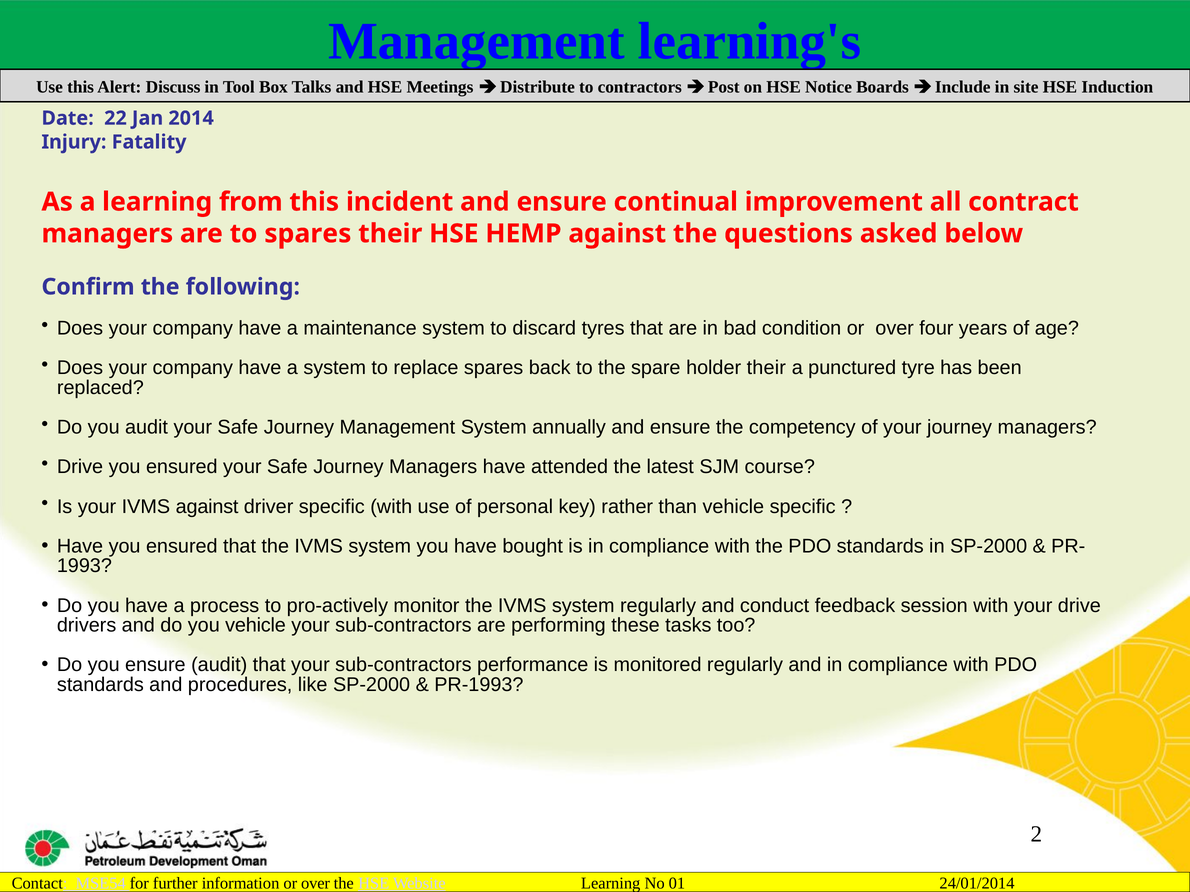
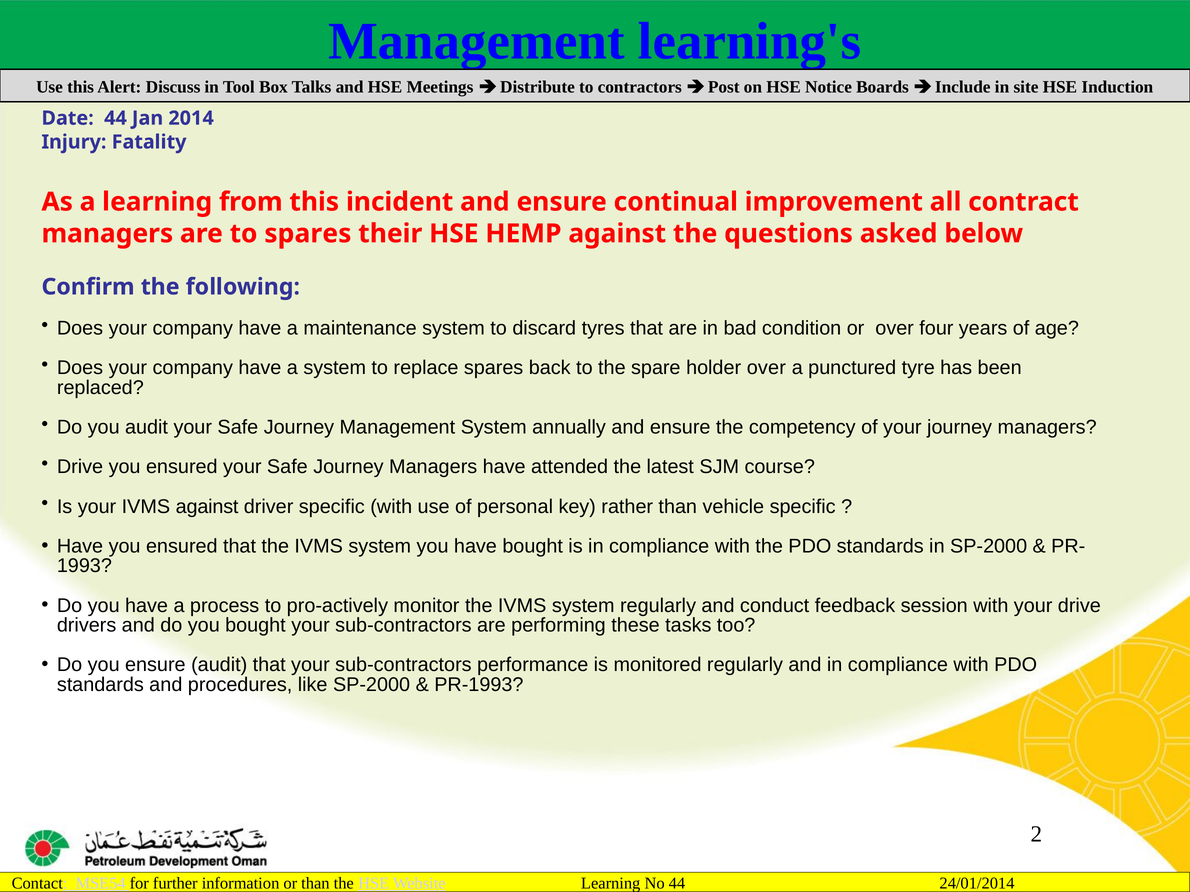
Date 22: 22 -> 44
holder their: their -> over
you vehicle: vehicle -> bought
information or over: over -> than
No 01: 01 -> 44
